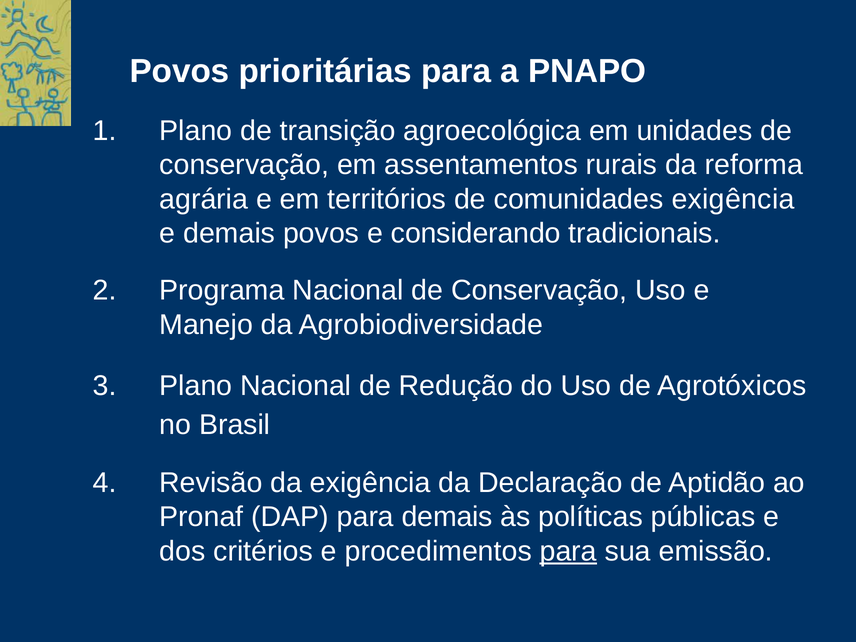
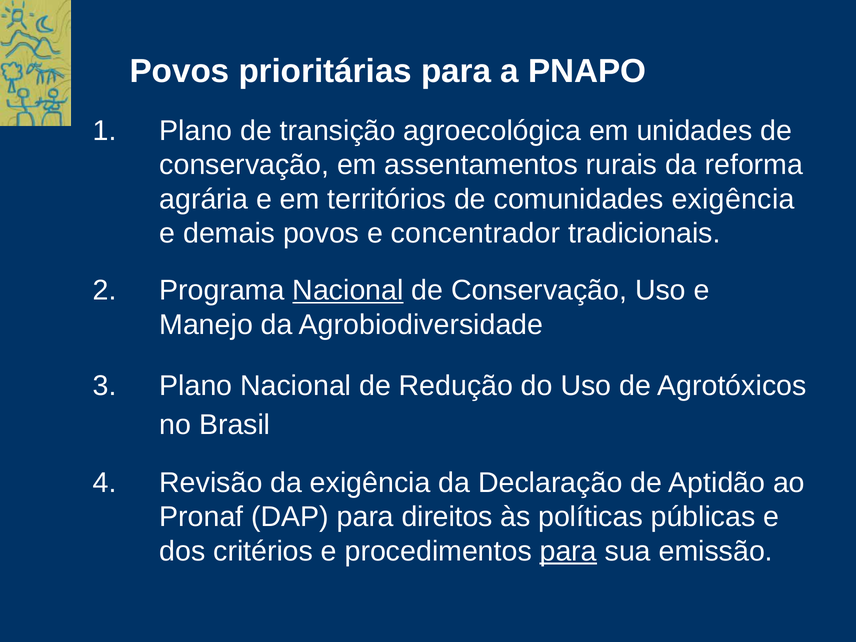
considerando: considerando -> concentrador
Nacional at (348, 291) underline: none -> present
para demais: demais -> direitos
